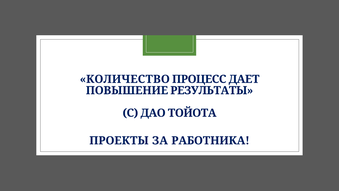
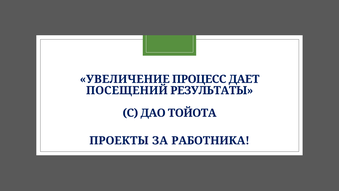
КОЛИЧЕСТВО: КОЛИЧЕСТВО -> УВЕЛИЧЕНИЕ
ПОВЫШЕНИЕ: ПОВЫШЕНИЕ -> ПОСЕЩЕНИЙ
